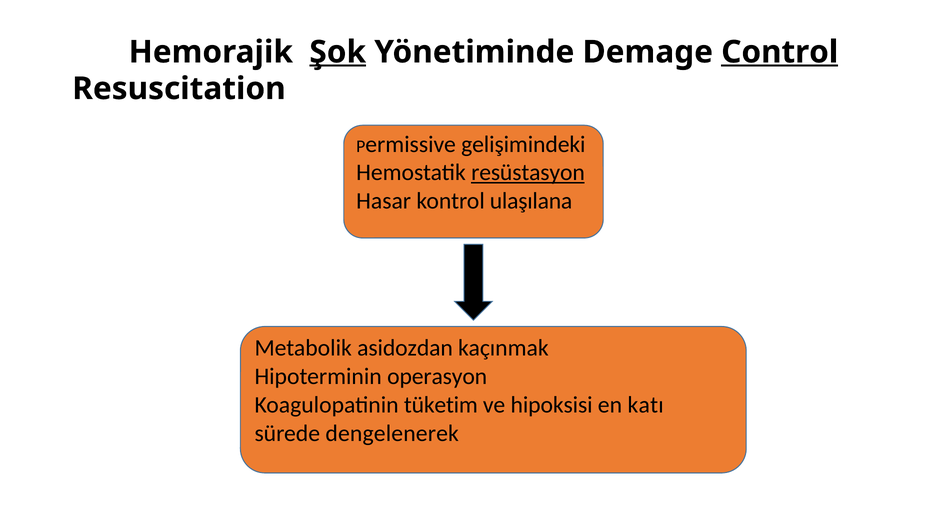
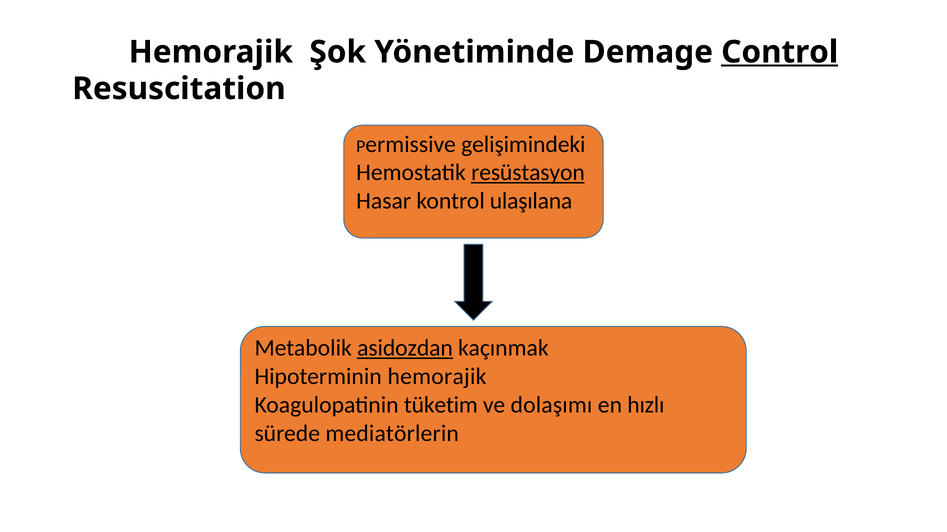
Şok underline: present -> none
asidozdan underline: none -> present
Hipoterminin operasyon: operasyon -> hemorajik
hipoksisi: hipoksisi -> dolaşımı
katı: katı -> hızlı
dengelenerek: dengelenerek -> mediatörlerin
